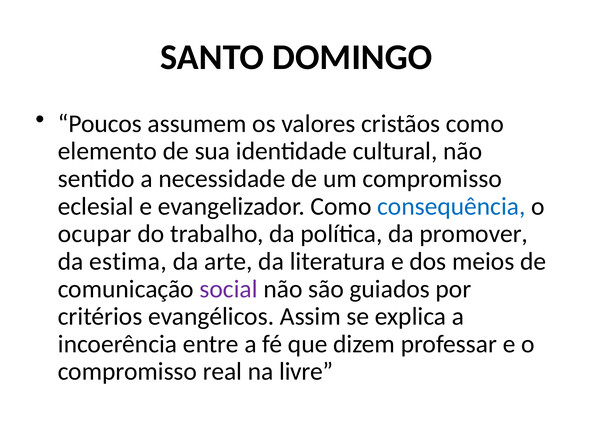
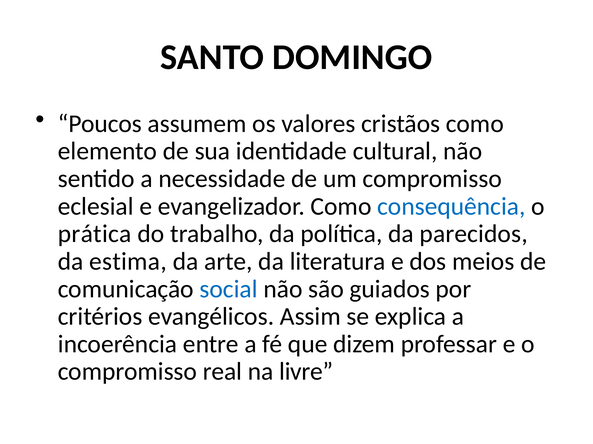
ocupar: ocupar -> prática
promover: promover -> parecidos
social colour: purple -> blue
